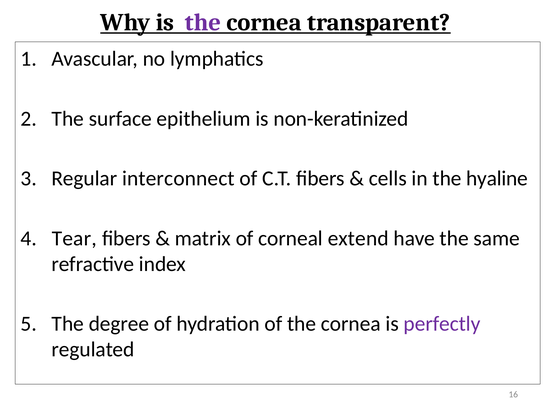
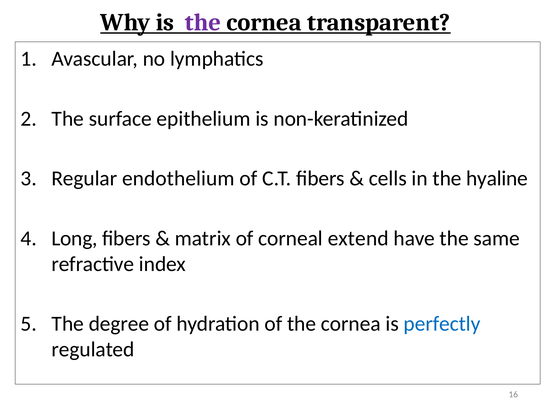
interconnect: interconnect -> endothelium
Tear: Tear -> Long
perfectly colour: purple -> blue
